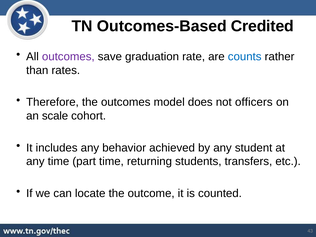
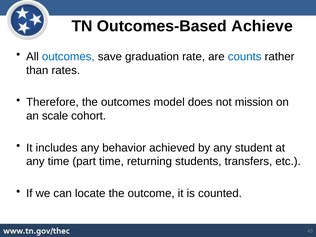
Credited: Credited -> Achieve
outcomes at (68, 57) colour: purple -> blue
officers: officers -> mission
